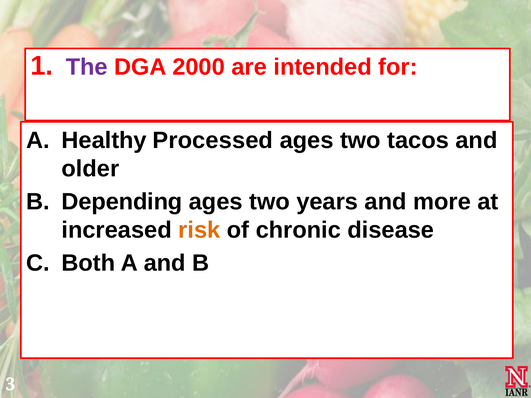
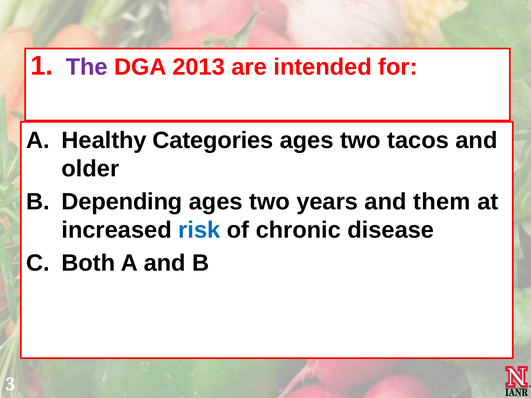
2000: 2000 -> 2013
Processed: Processed -> Categories
more: more -> them
risk colour: orange -> blue
